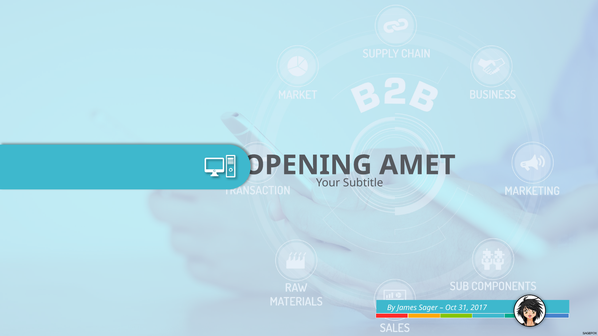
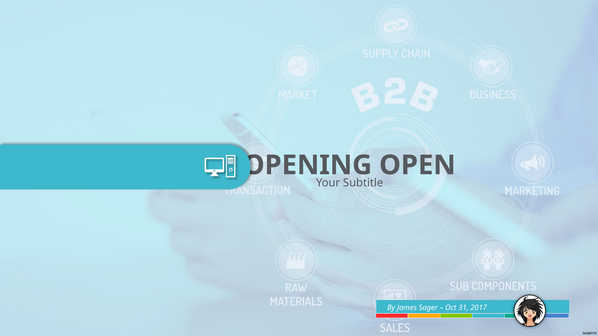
AMET: AMET -> OPEN
